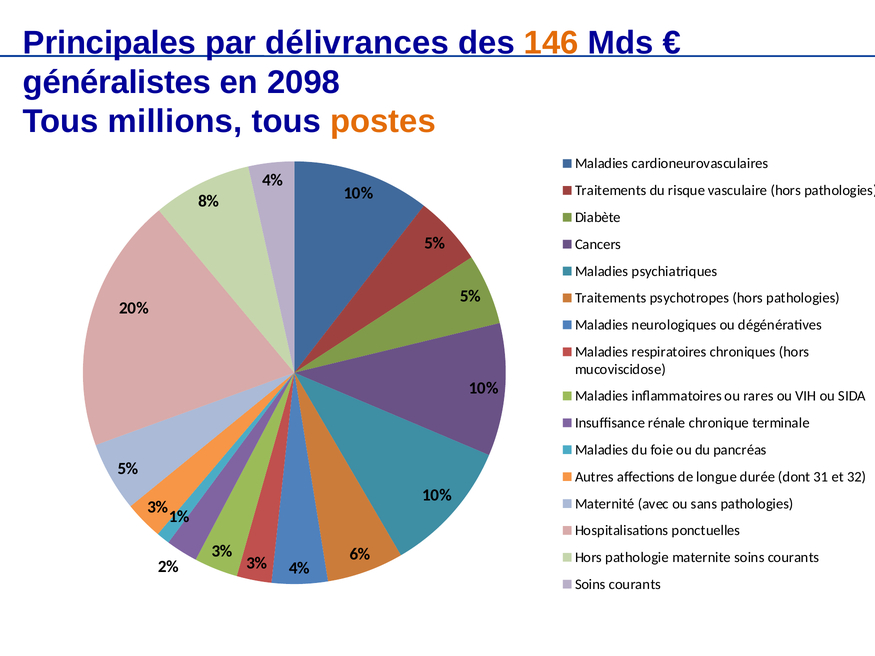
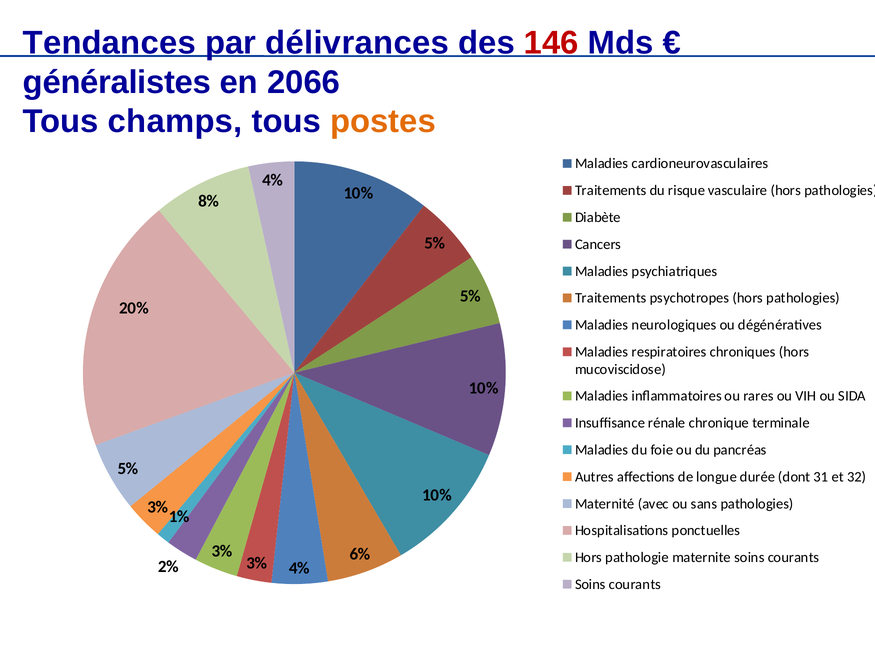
Principales: Principales -> Tendances
146 colour: orange -> red
2098: 2098 -> 2066
millions: millions -> champs
